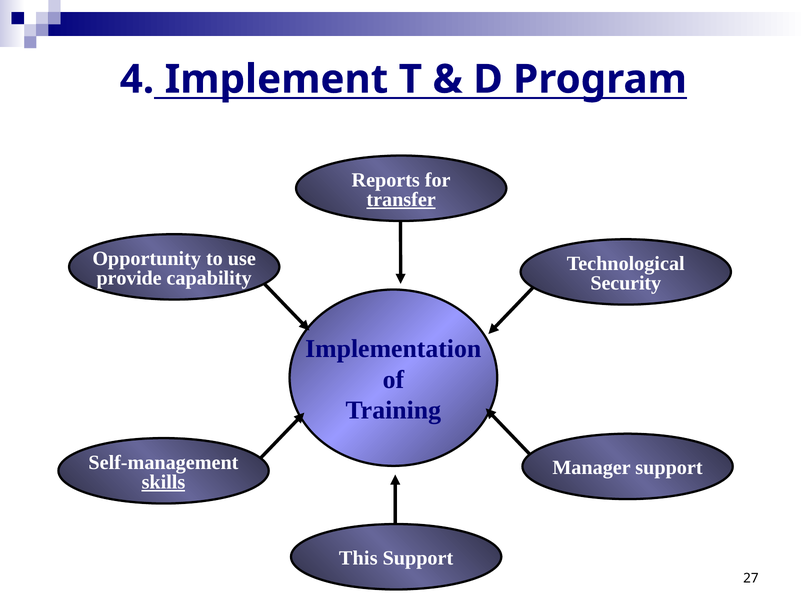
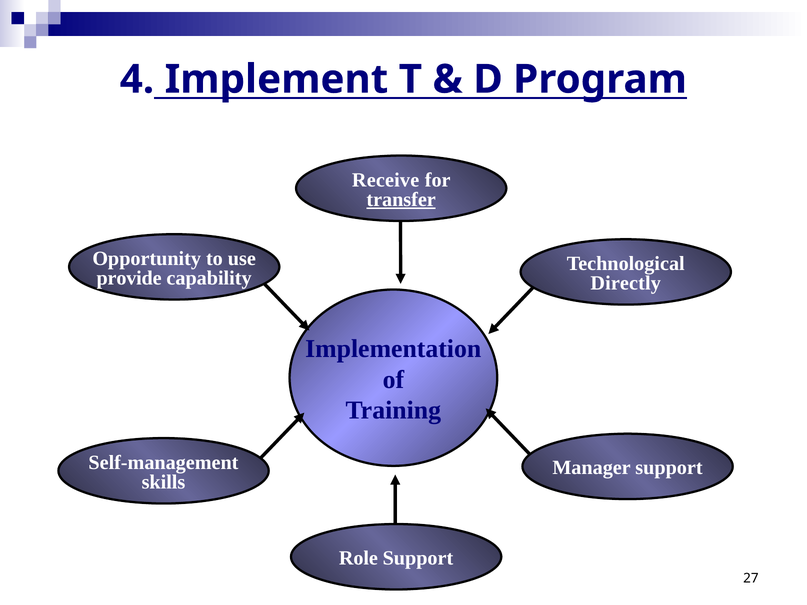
Reports: Reports -> Receive
Security: Security -> Directly
skills underline: present -> none
This: This -> Role
